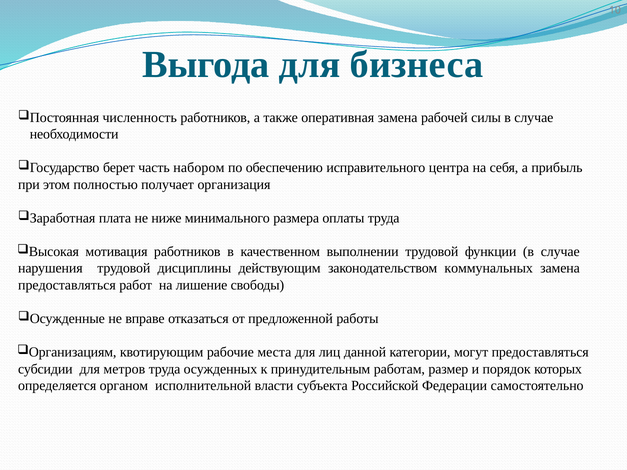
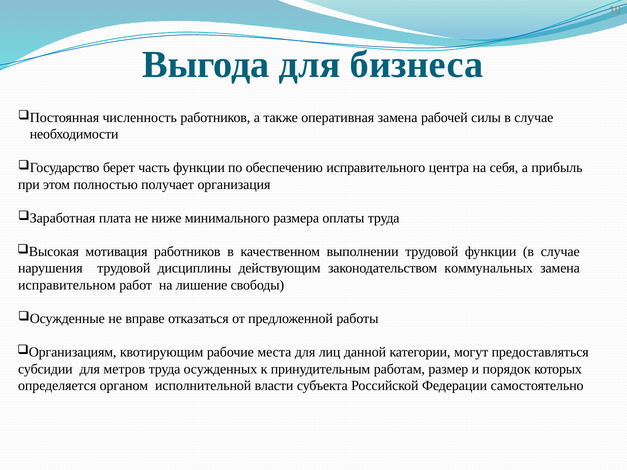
часть набором: набором -> функции
предоставляться at (67, 285): предоставляться -> исправительном
